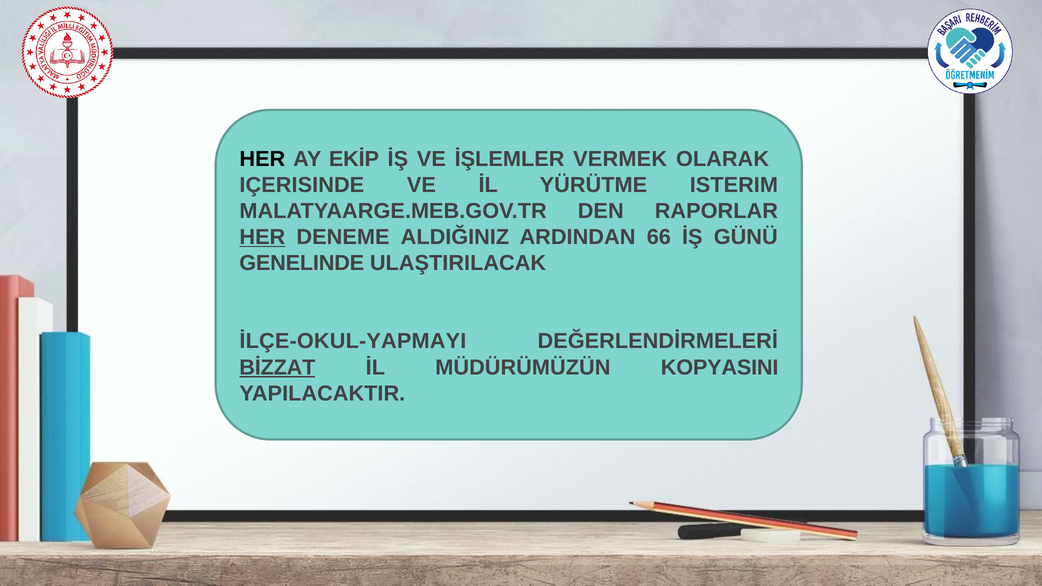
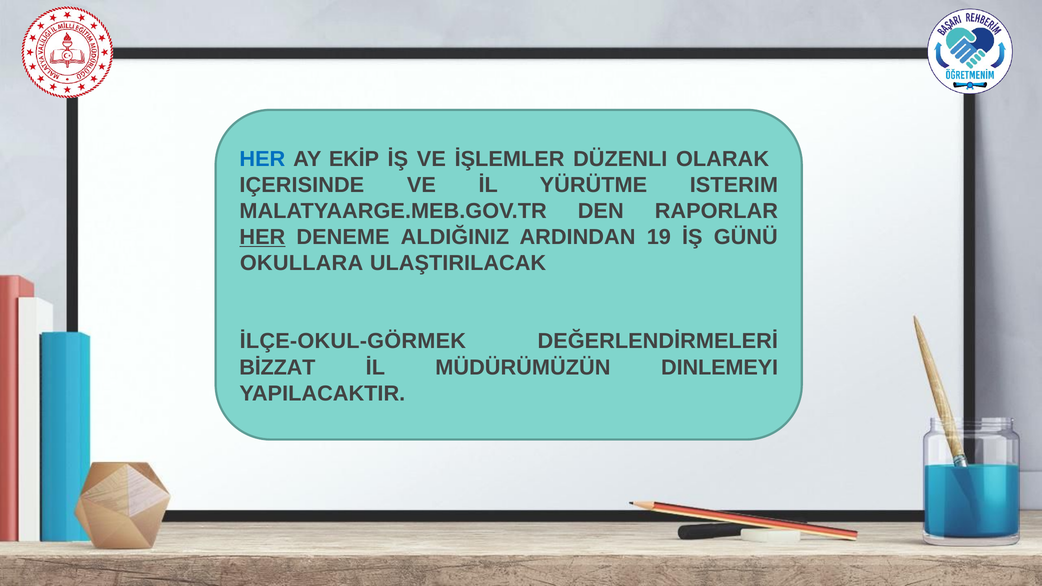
HER at (262, 159) colour: black -> blue
VERMEK: VERMEK -> DÜZENLI
66: 66 -> 19
GENELINDE: GENELINDE -> OKULLARA
İLÇE-OKUL-YAPMAYI: İLÇE-OKUL-YAPMAYI -> İLÇE-OKUL-GÖRMEK
BİZZAT underline: present -> none
KOPYASINI: KOPYASINI -> DINLEMEYI
